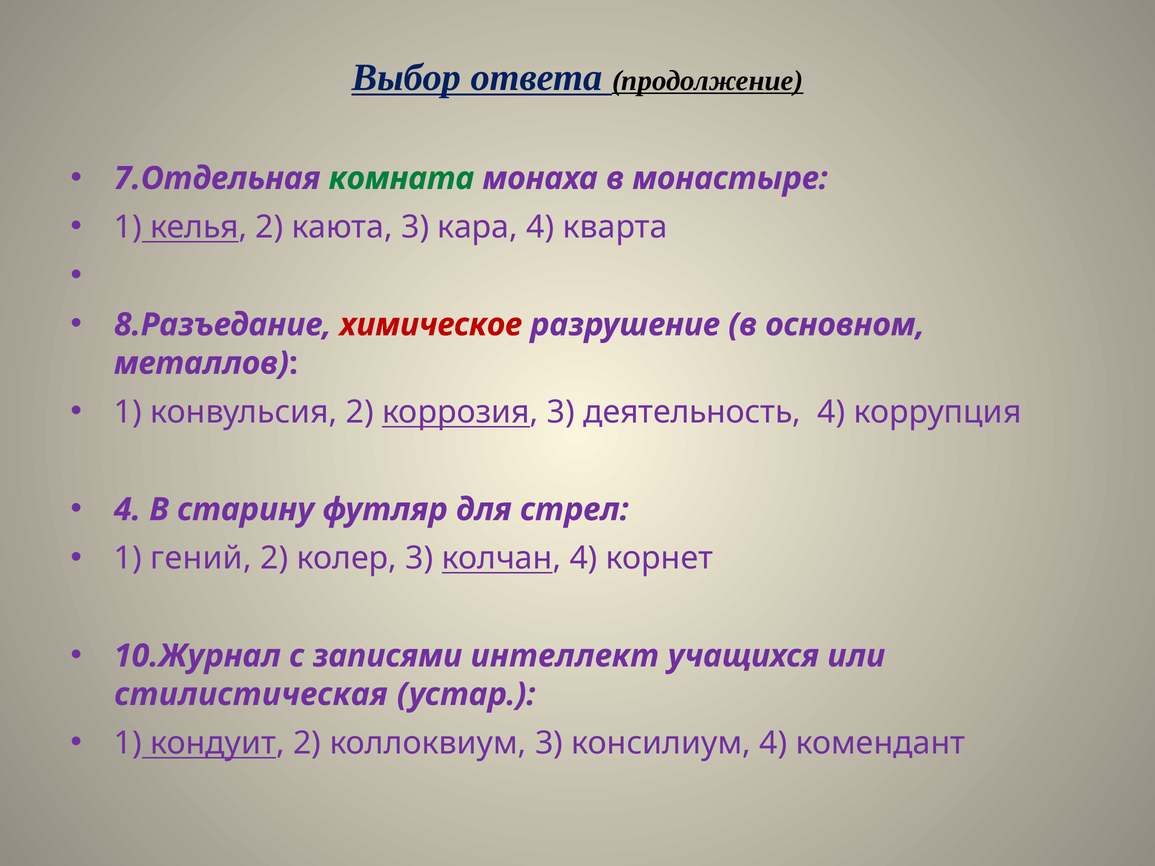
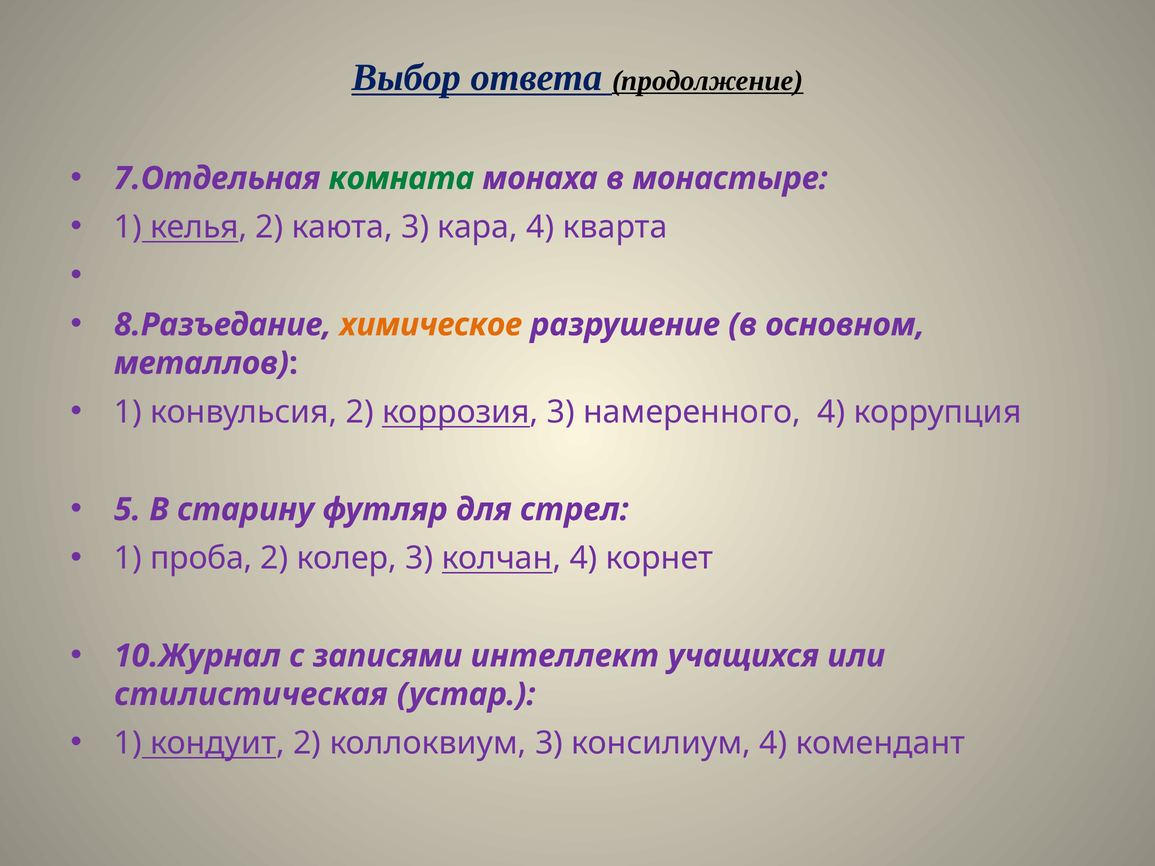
химическое colour: red -> orange
деятельность: деятельность -> намеренного
4 at (127, 510): 4 -> 5
гений: гений -> проба
